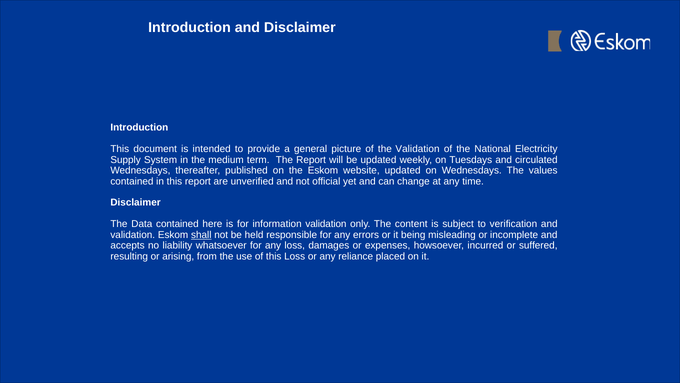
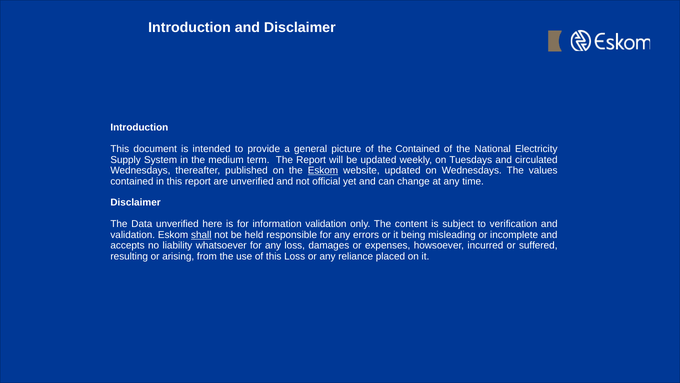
the Validation: Validation -> Contained
Eskom at (323, 170) underline: none -> present
Data contained: contained -> unverified
